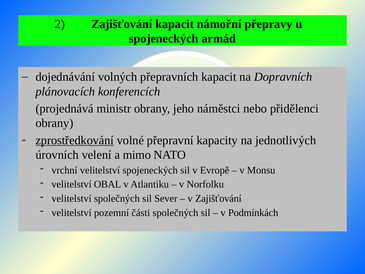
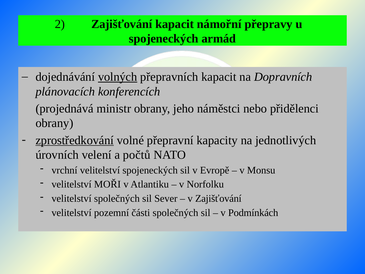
volných underline: none -> present
mimo: mimo -> počtů
OBAL: OBAL -> MOŘI
